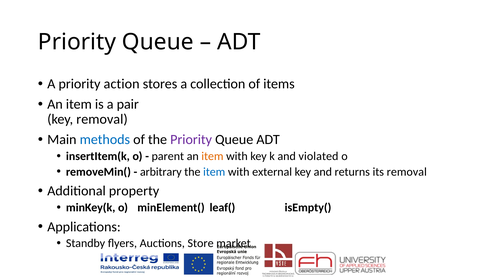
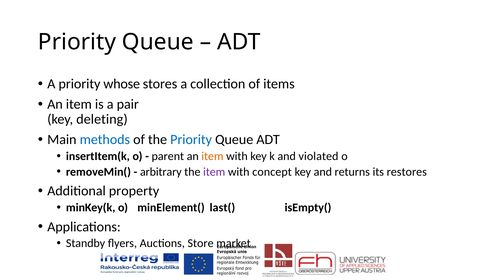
action: action -> whose
key removal: removal -> deleting
Priority at (191, 140) colour: purple -> blue
item at (214, 172) colour: blue -> purple
external: external -> concept
its removal: removal -> restores
leaf(: leaf( -> last(
